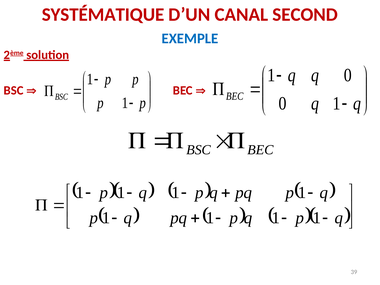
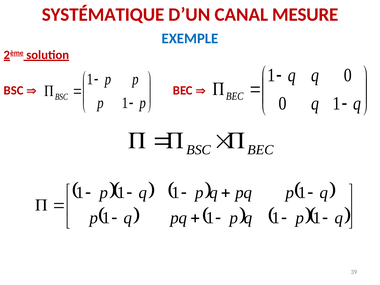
SECOND: SECOND -> MESURE
